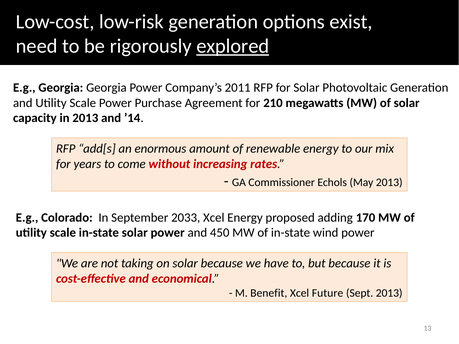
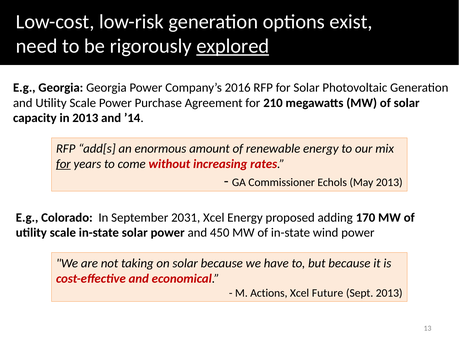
2011: 2011 -> 2016
for at (63, 164) underline: none -> present
2033: 2033 -> 2031
Benefit: Benefit -> Actions
